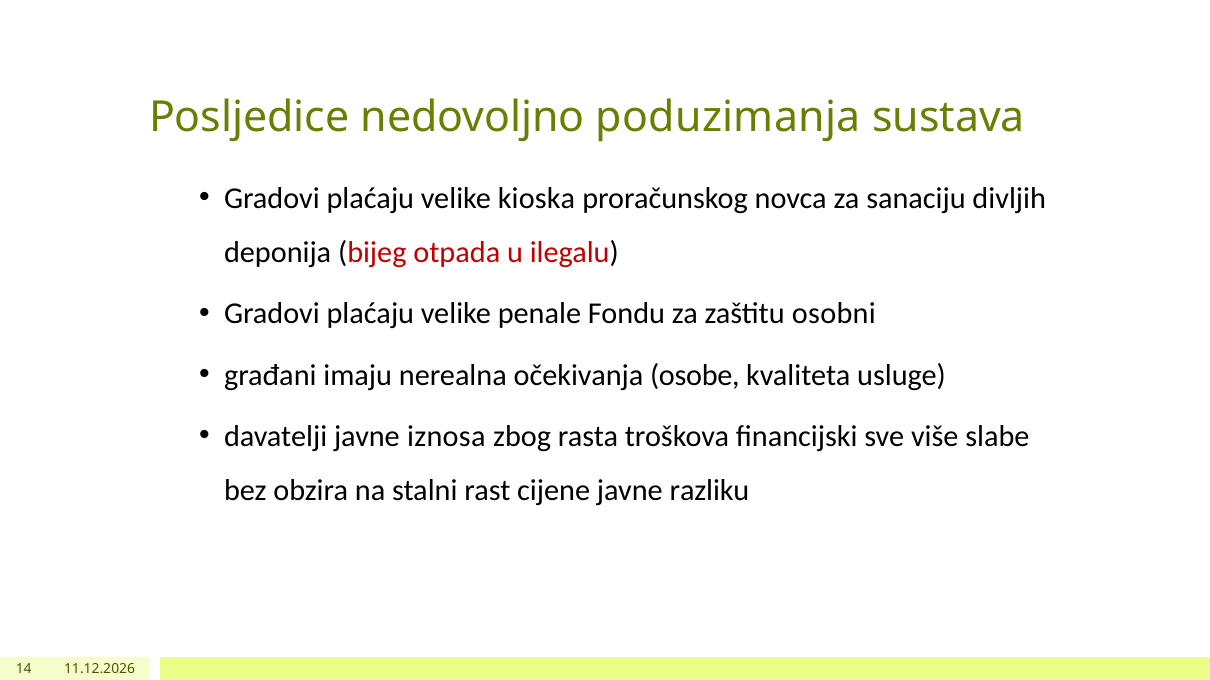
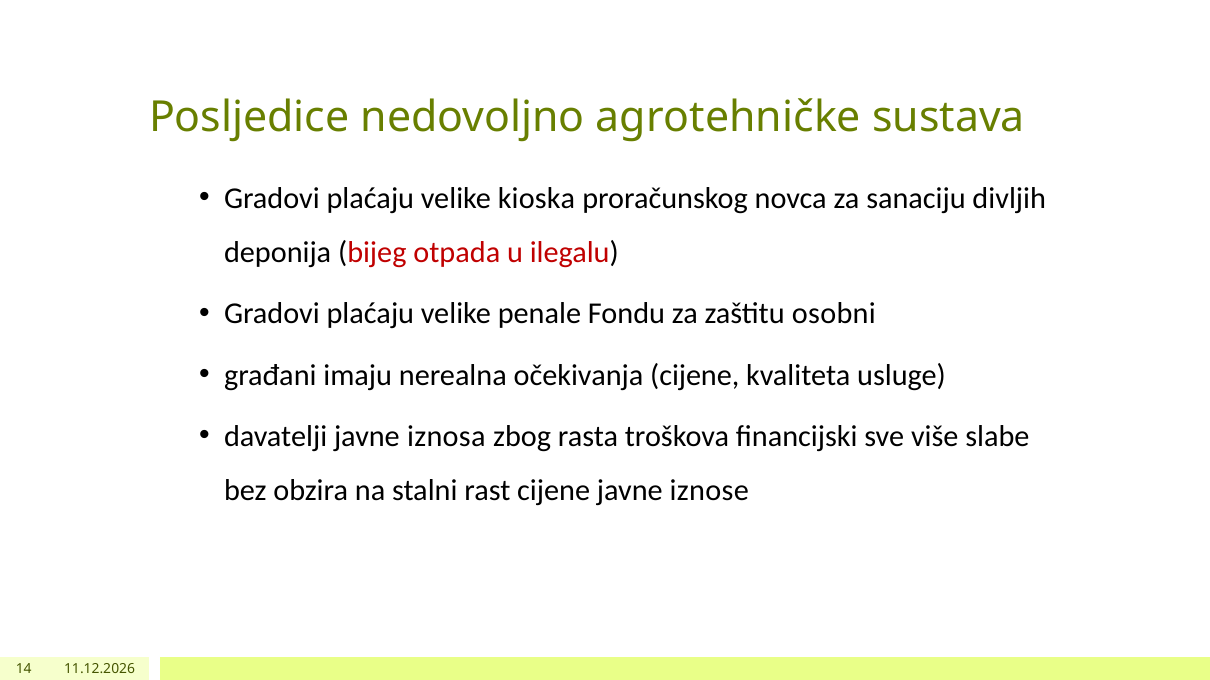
poduzimanja: poduzimanja -> agrotehničke
očekivanja osobe: osobe -> cijene
razliku: razliku -> iznose
